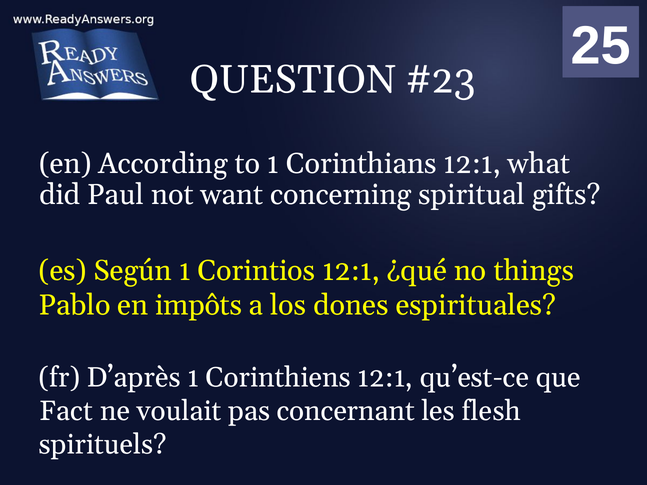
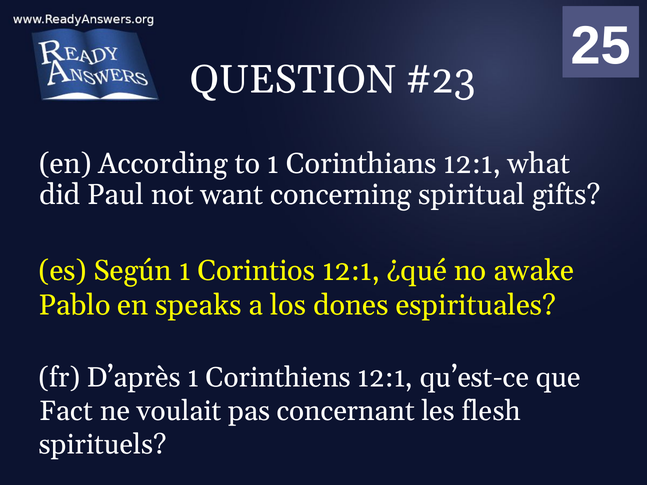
things: things -> awake
impôts: impôts -> speaks
